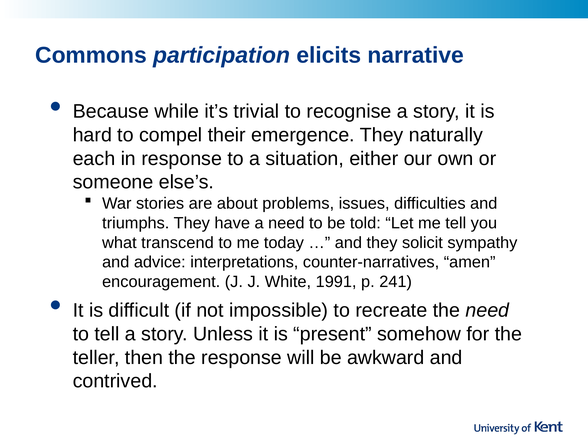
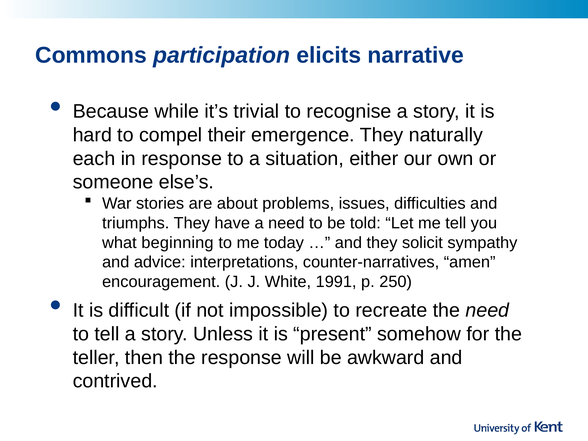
transcend: transcend -> beginning
241: 241 -> 250
